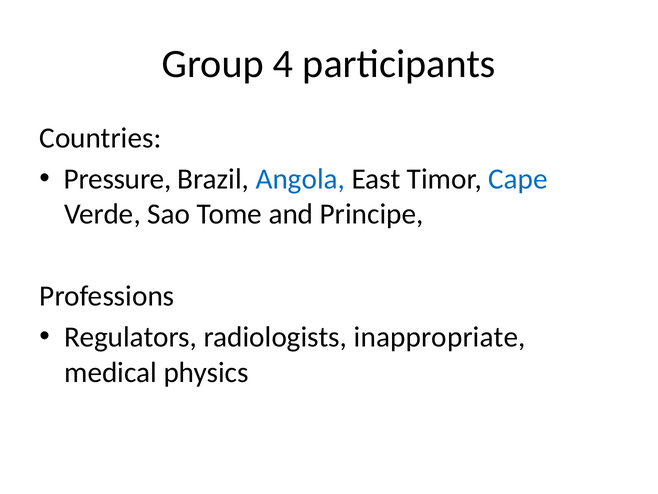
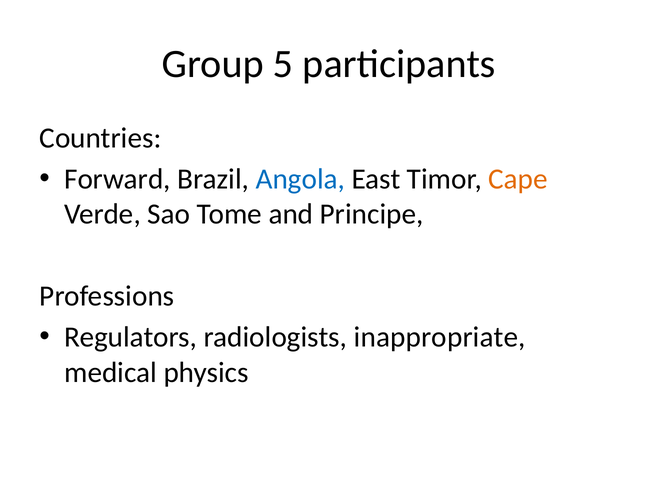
4: 4 -> 5
Pressure: Pressure -> Forward
Cape colour: blue -> orange
